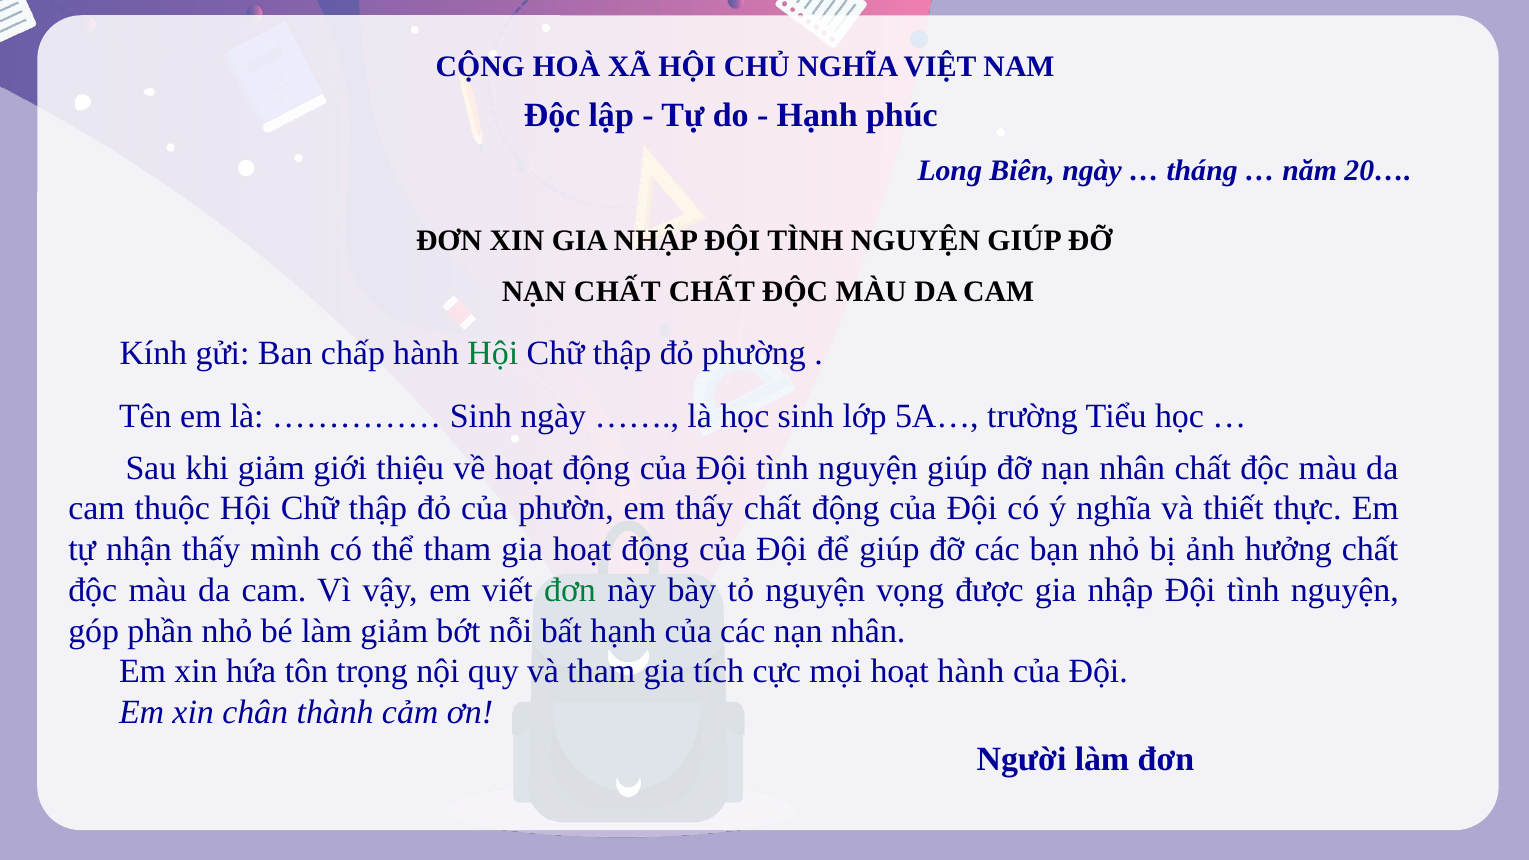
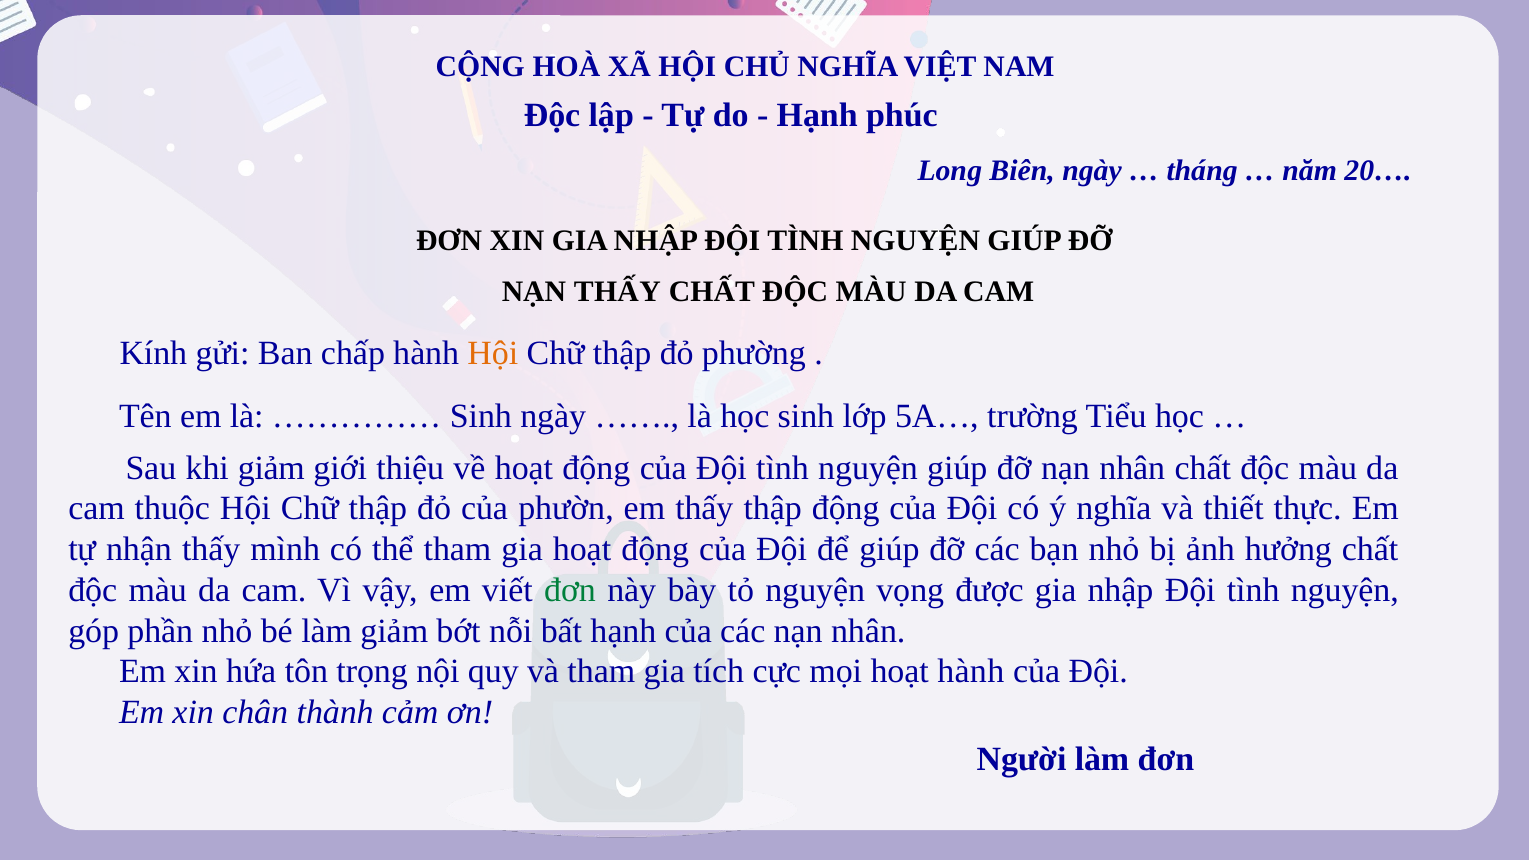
NẠN CHẤT: CHẤT -> THẤY
Hội at (493, 354) colour: green -> orange
thấy chất: chất -> thập
